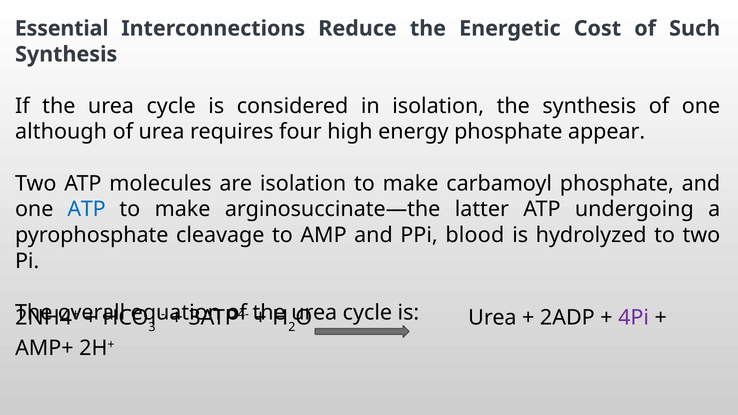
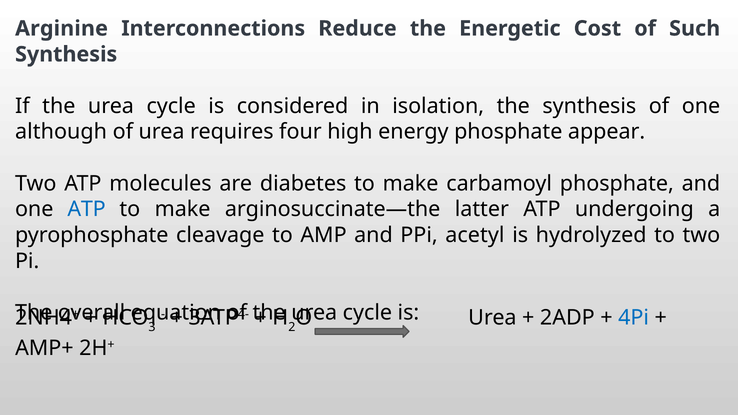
Essential: Essential -> Arginine
are isolation: isolation -> diabetes
blood: blood -> acetyl
4Pi colour: purple -> blue
